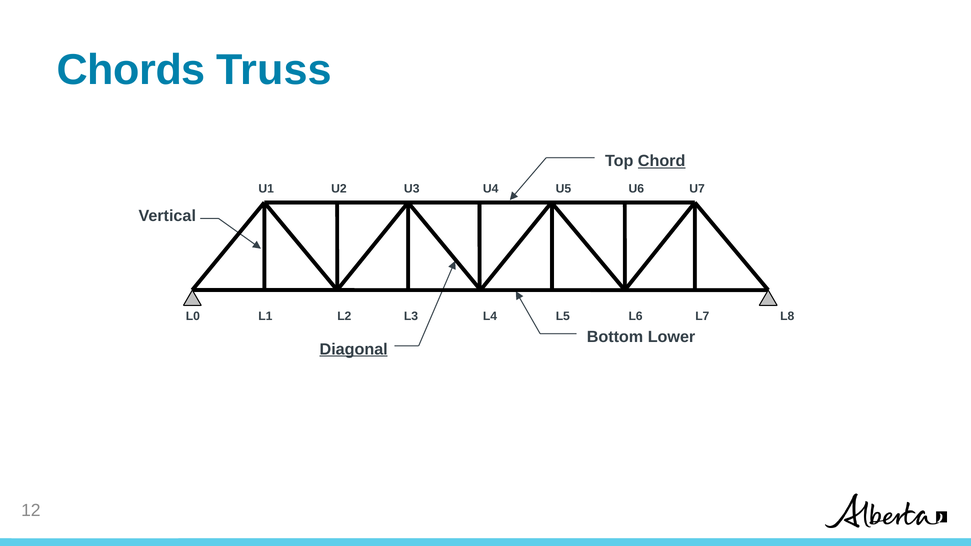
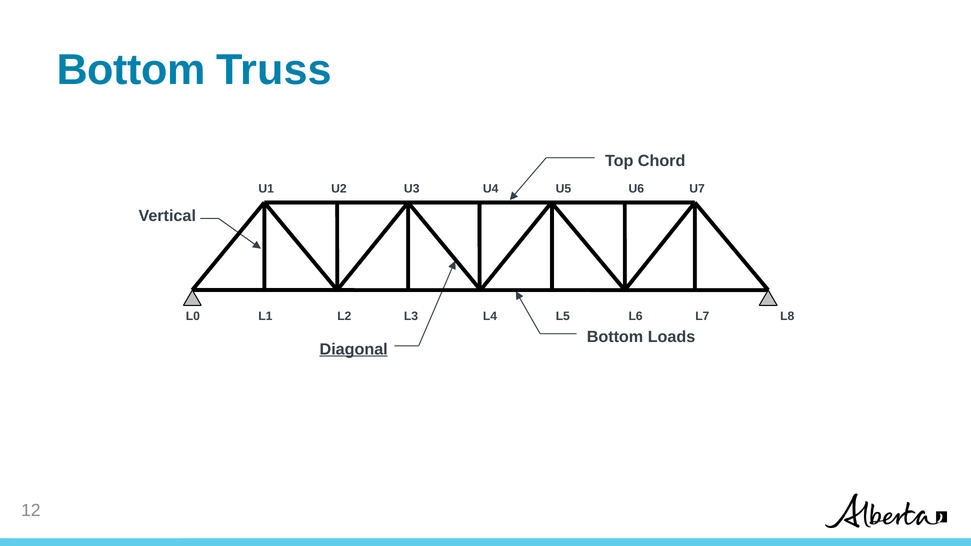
Chords at (131, 70): Chords -> Bottom
Chord underline: present -> none
Lower: Lower -> Loads
